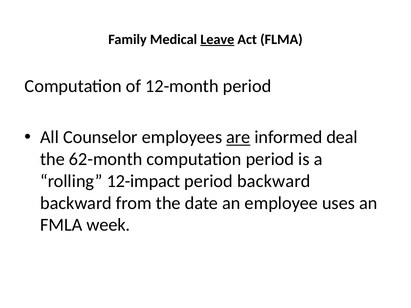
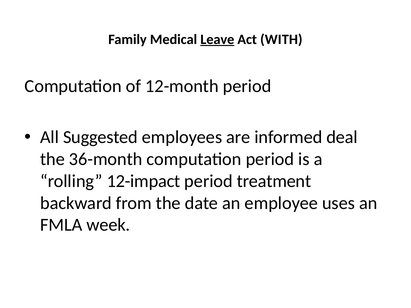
FLMA: FLMA -> WITH
Counselor: Counselor -> Suggested
are underline: present -> none
62-month: 62-month -> 36-month
period backward: backward -> treatment
